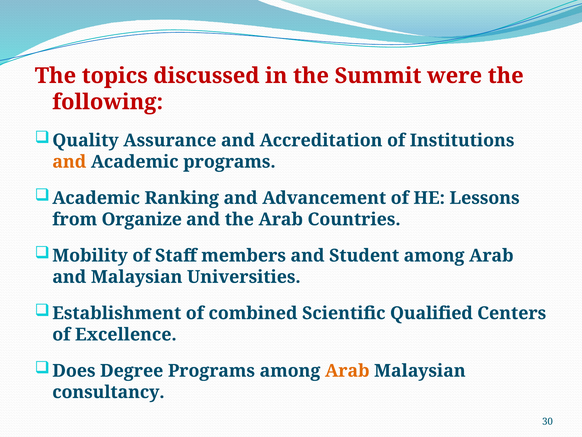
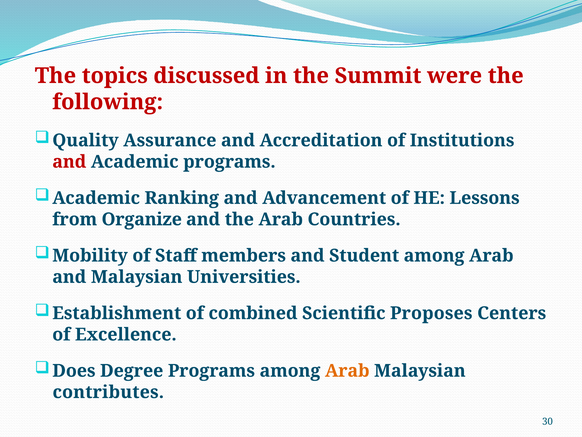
and at (69, 162) colour: orange -> red
Qualified: Qualified -> Proposes
consultancy: consultancy -> contributes
